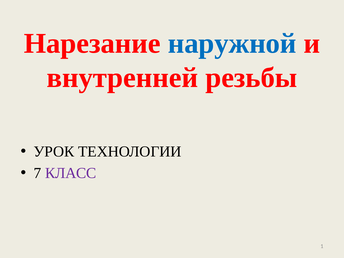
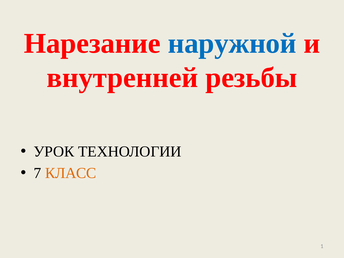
КЛАСС colour: purple -> orange
